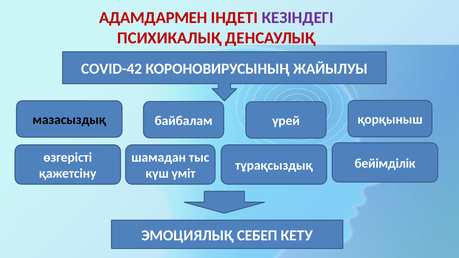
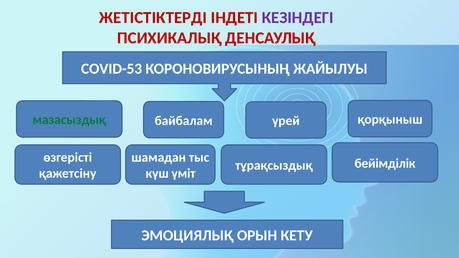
АДАМДАРМЕН: АДАМДАРМЕН -> ЖЕТІСТІКТЕРДІ
COVID-42: COVID-42 -> COVID-53
мазасыздық colour: black -> green
СЕБЕП: СЕБЕП -> ОРЫН
